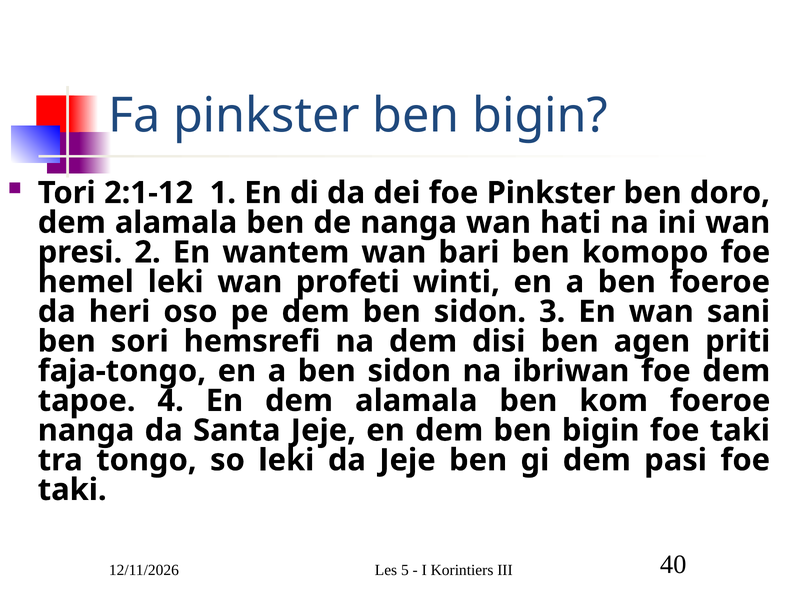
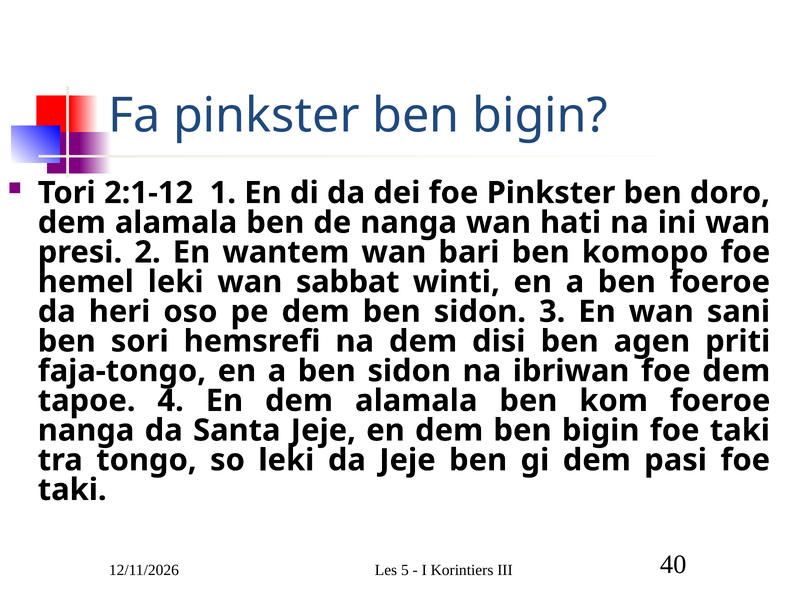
profeti: profeti -> sabbat
